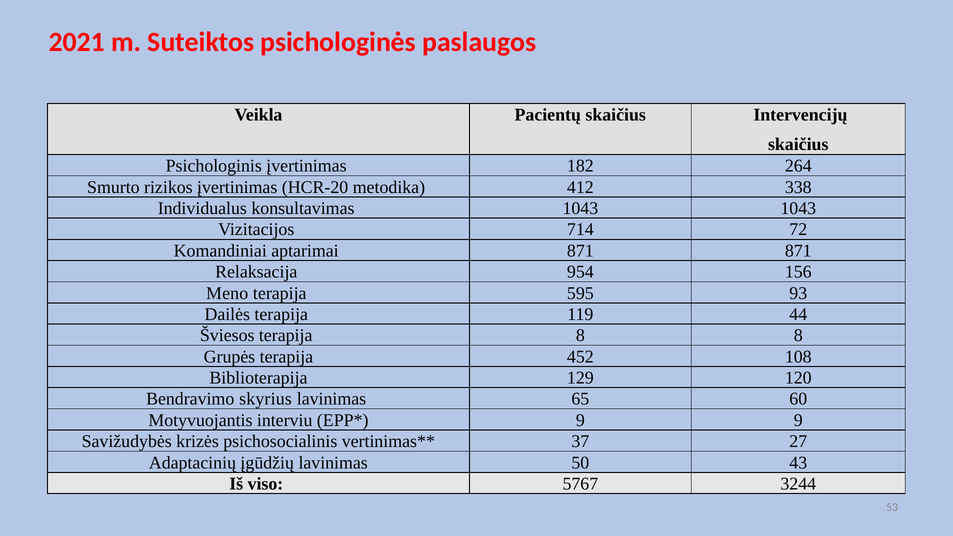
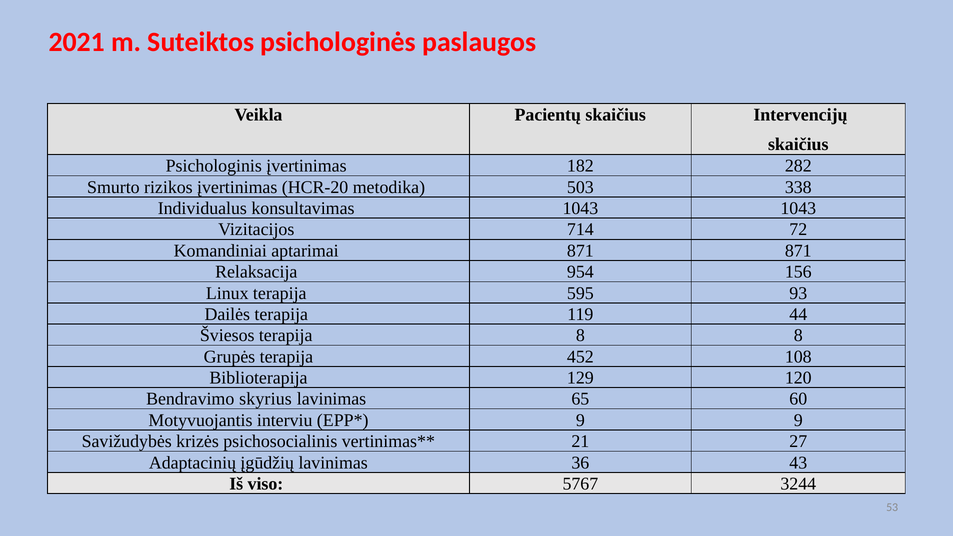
264: 264 -> 282
412: 412 -> 503
Meno: Meno -> Linux
37: 37 -> 21
50: 50 -> 36
